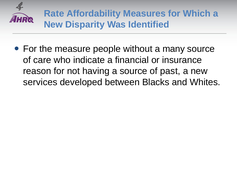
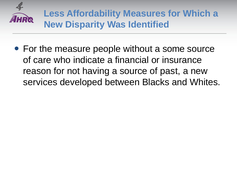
Rate: Rate -> Less
many: many -> some
